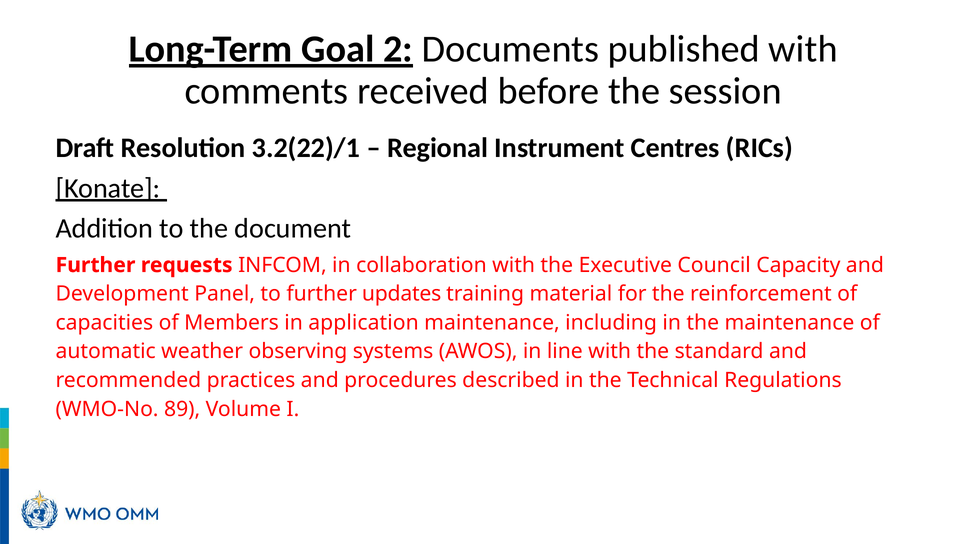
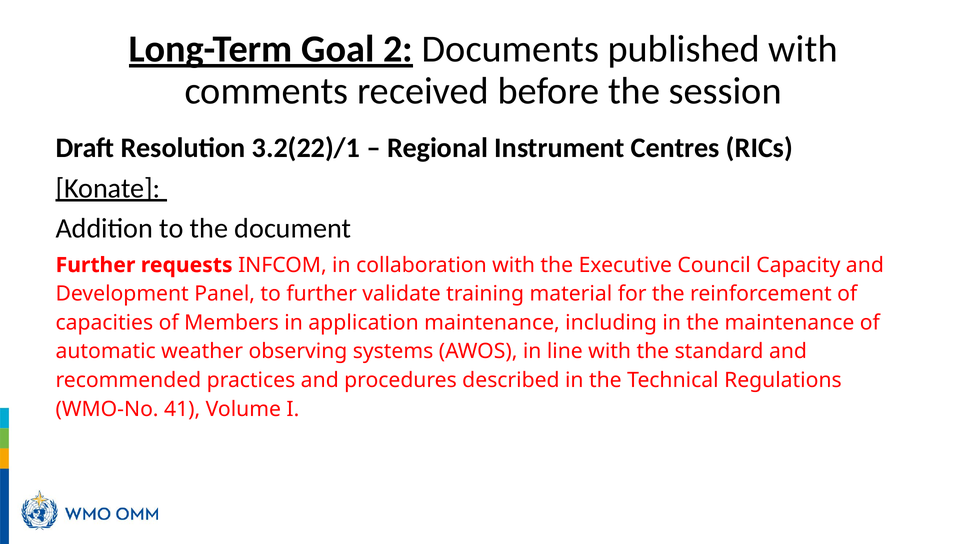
updates: updates -> validate
89: 89 -> 41
